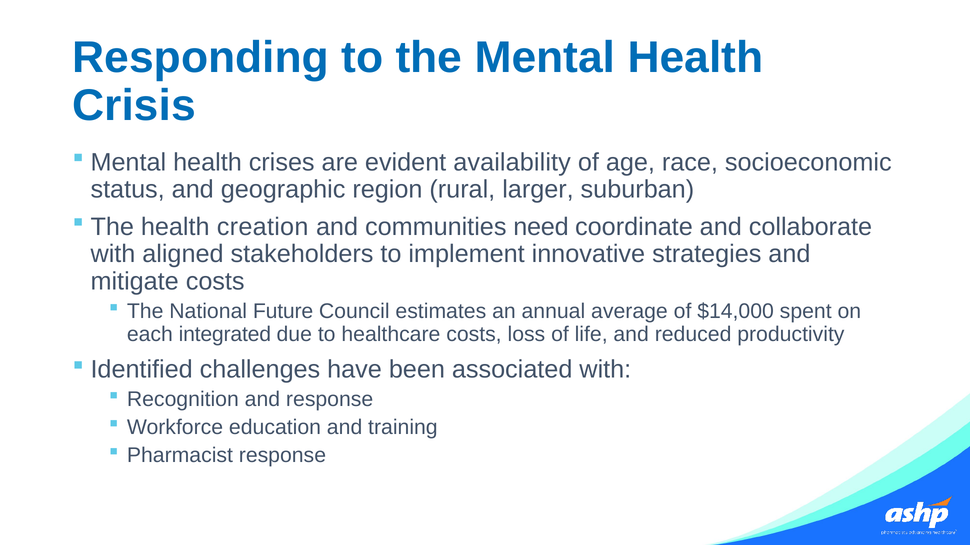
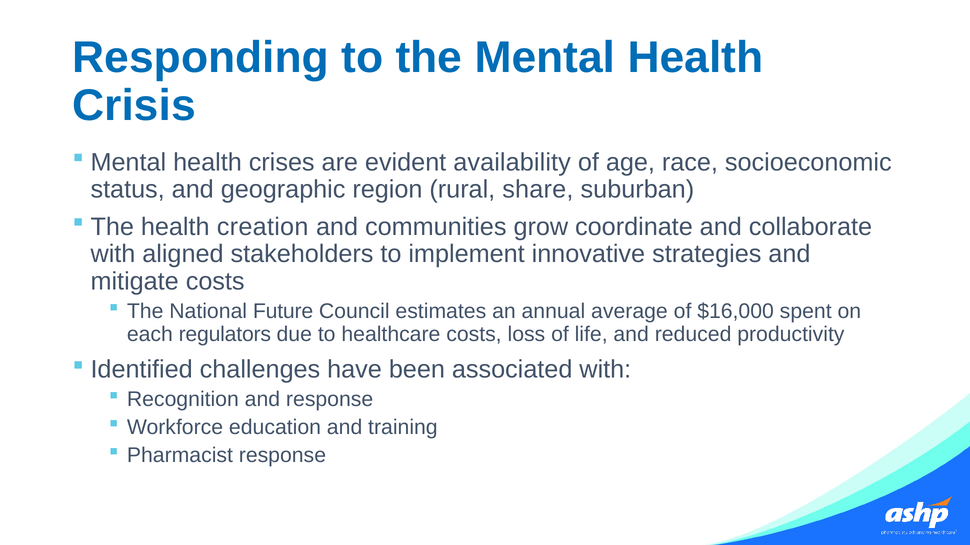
larger: larger -> share
need: need -> grow
$14,000: $14,000 -> $16,000
integrated: integrated -> regulators
